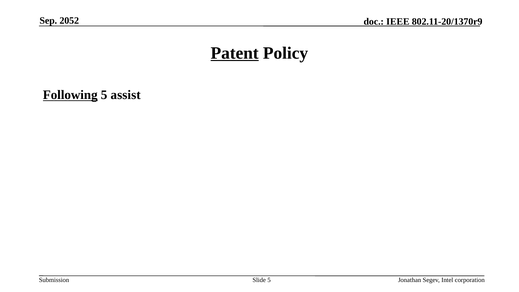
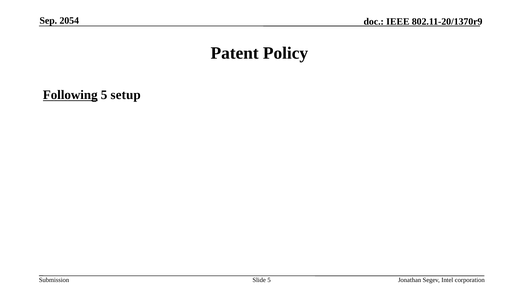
2052: 2052 -> 2054
Patent underline: present -> none
assist: assist -> setup
